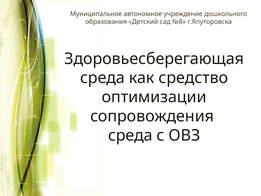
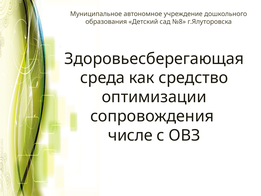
среда at (130, 135): среда -> числе
